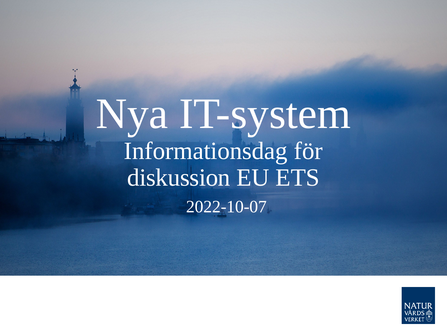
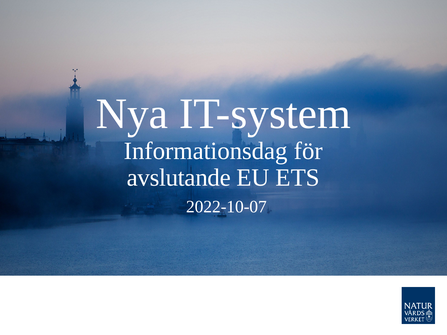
diskussion: diskussion -> avslutande
